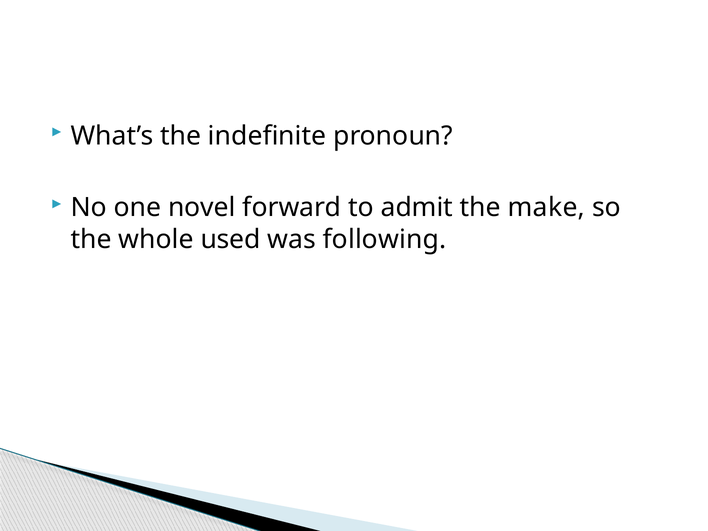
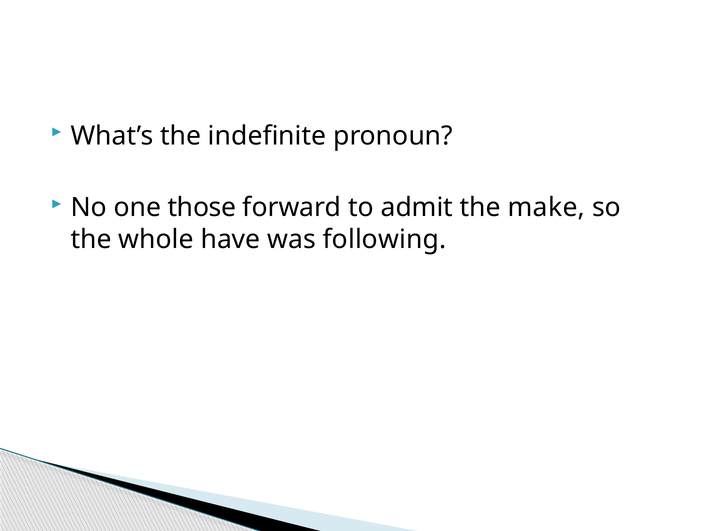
novel: novel -> those
used: used -> have
